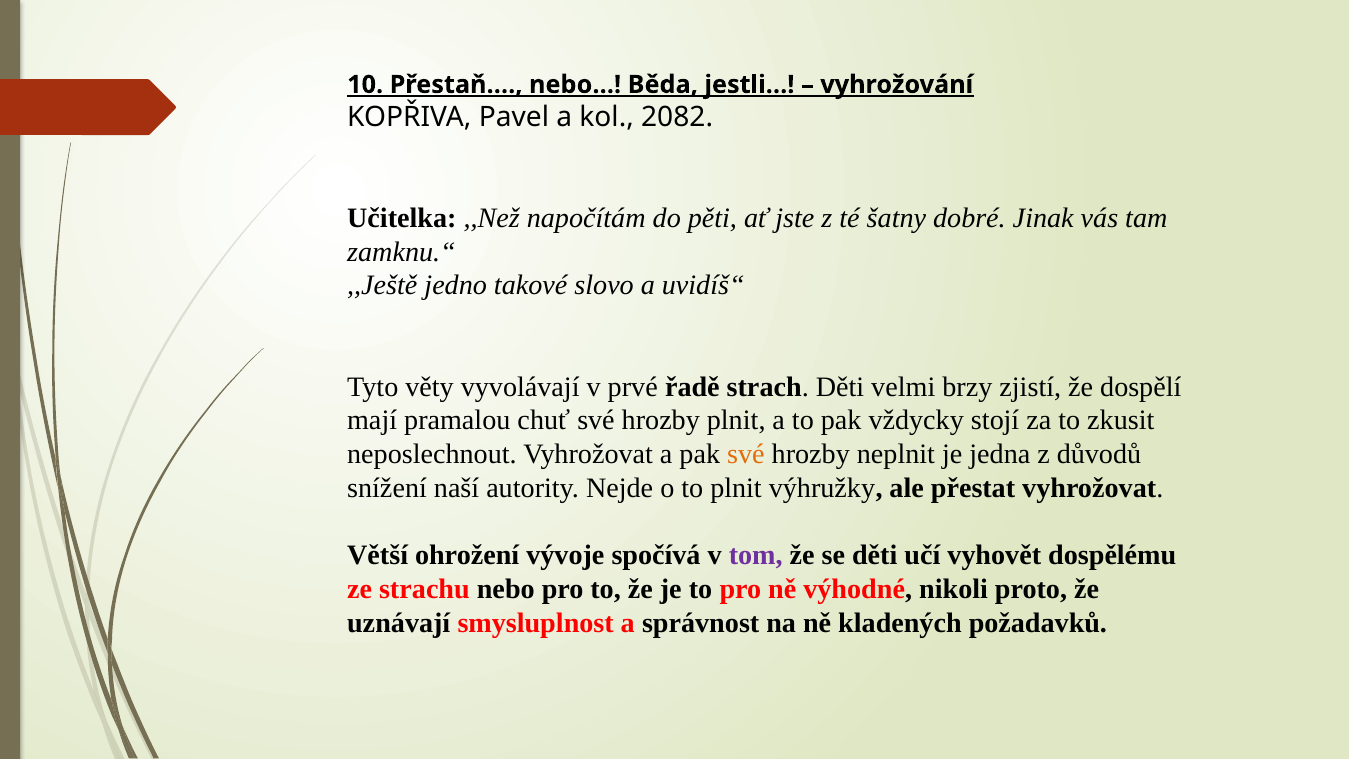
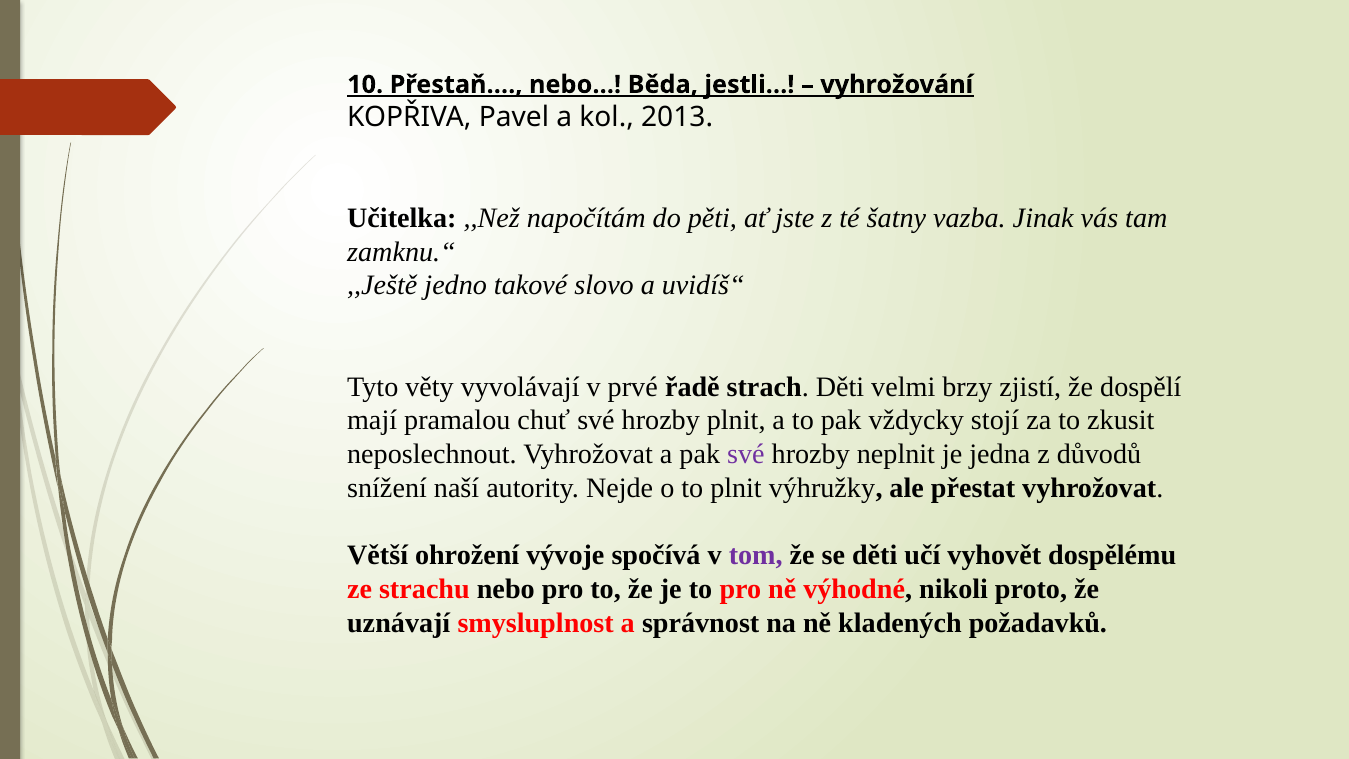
2082: 2082 -> 2013
dobré: dobré -> vazba
své at (746, 454) colour: orange -> purple
